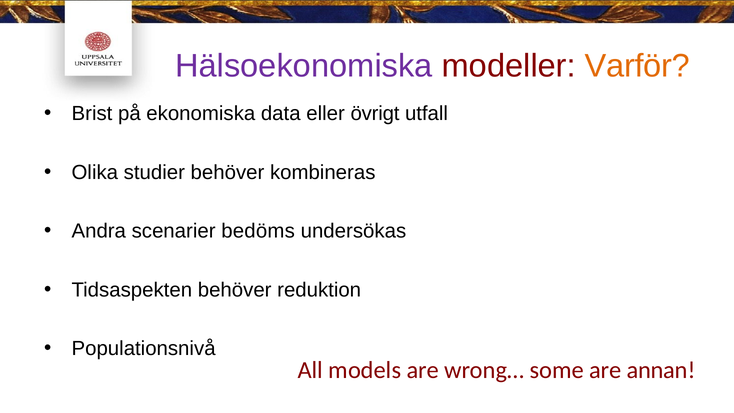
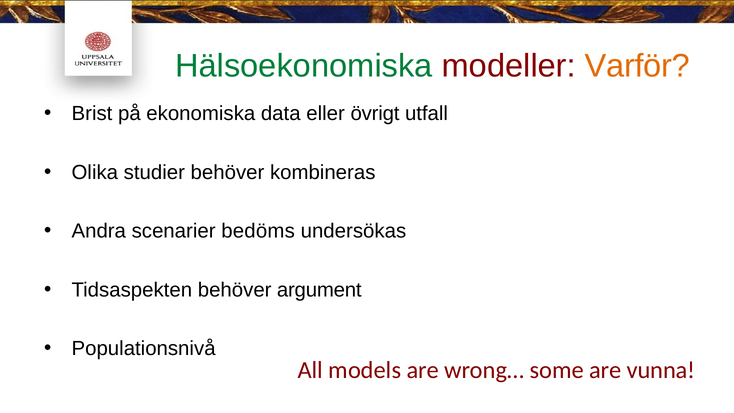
Hälsoekonomiska colour: purple -> green
reduktion: reduktion -> argument
annan: annan -> vunna
